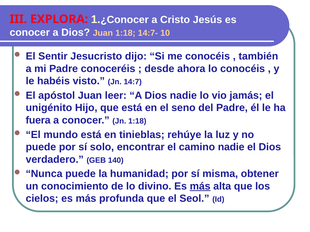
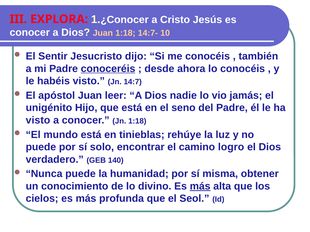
conoceréis underline: none -> present
fuera at (38, 120): fuera -> visto
camino nadie: nadie -> logro
